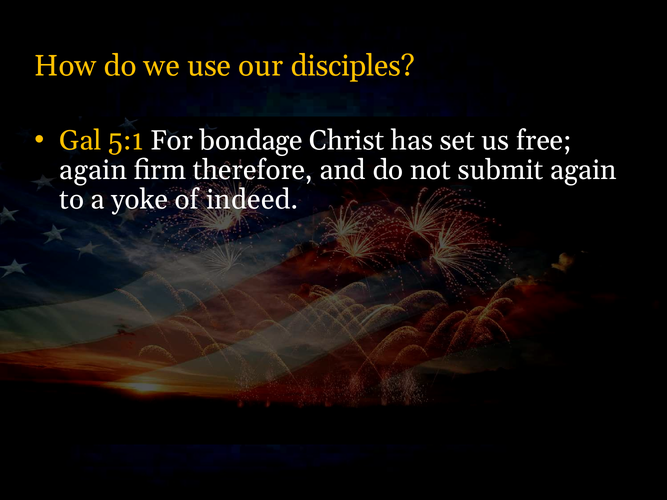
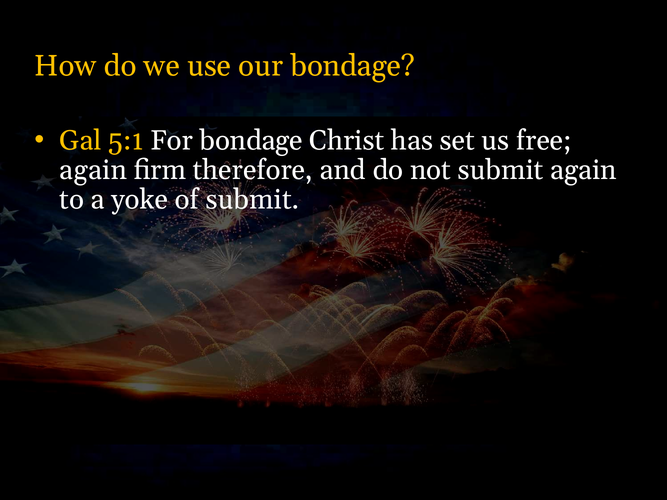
our disciples: disciples -> bondage
of indeed: indeed -> submit
